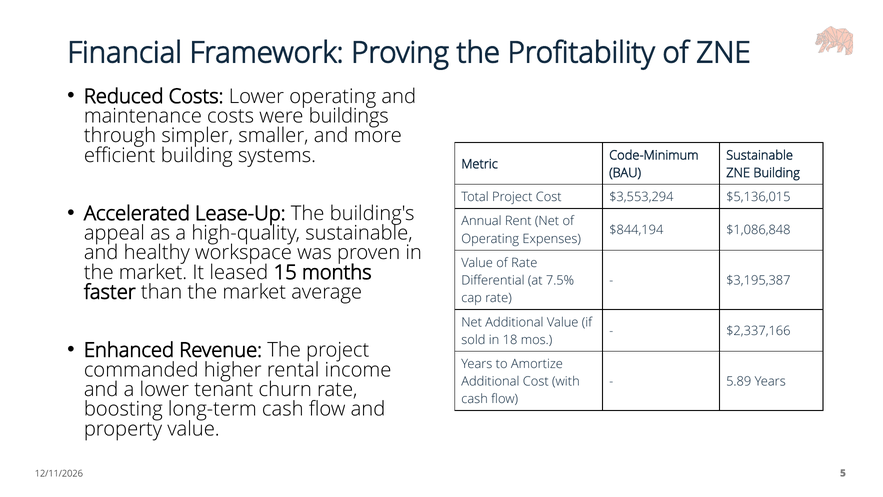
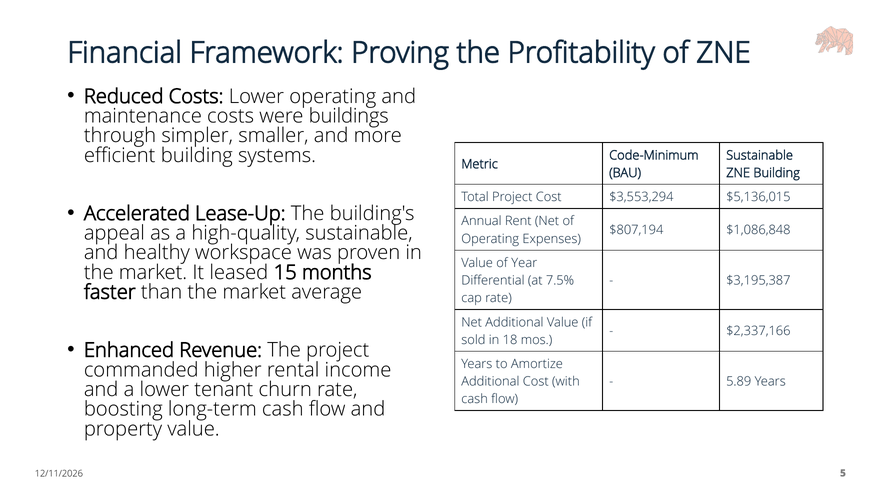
$844,194: $844,194 -> $807,194
of Rate: Rate -> Year
